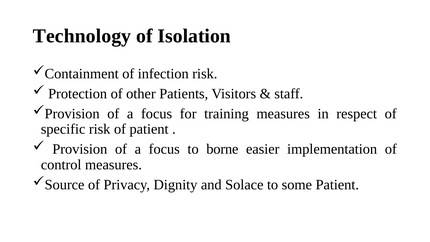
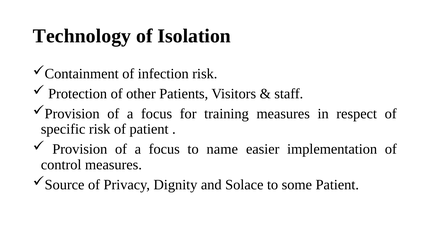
borne: borne -> name
